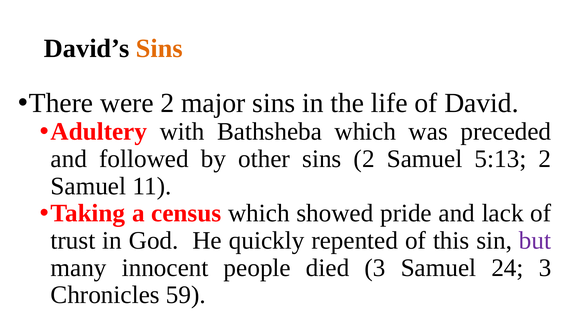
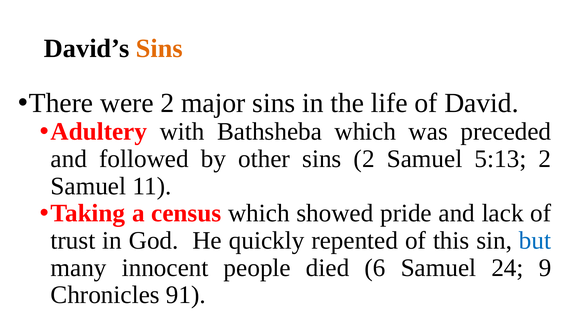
but colour: purple -> blue
died 3: 3 -> 6
24 3: 3 -> 9
59: 59 -> 91
